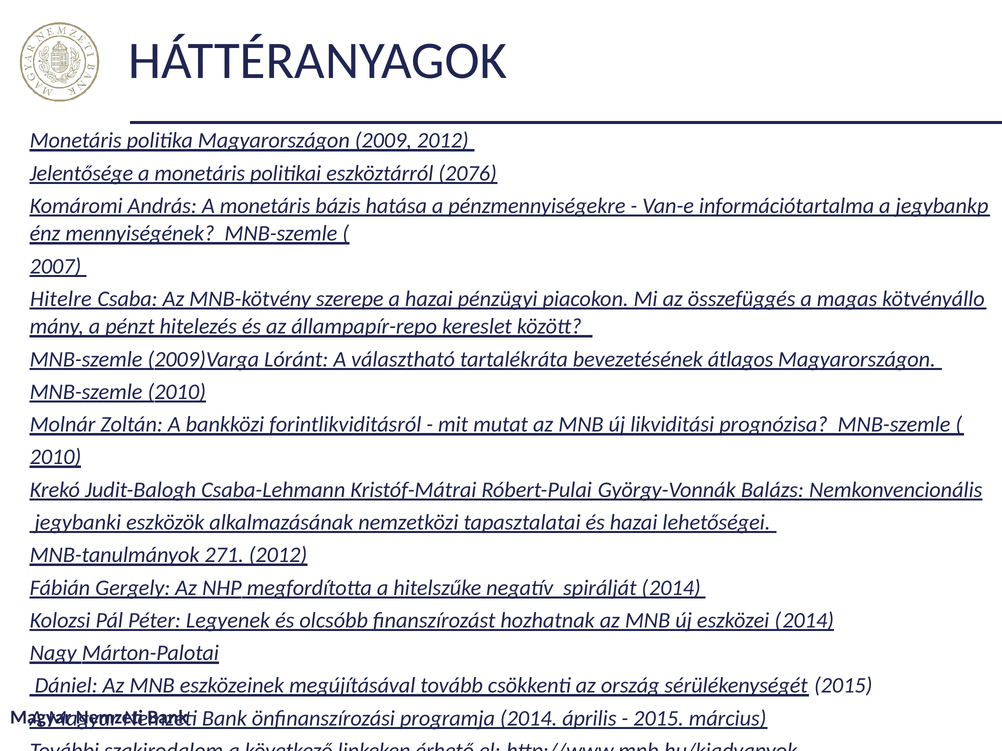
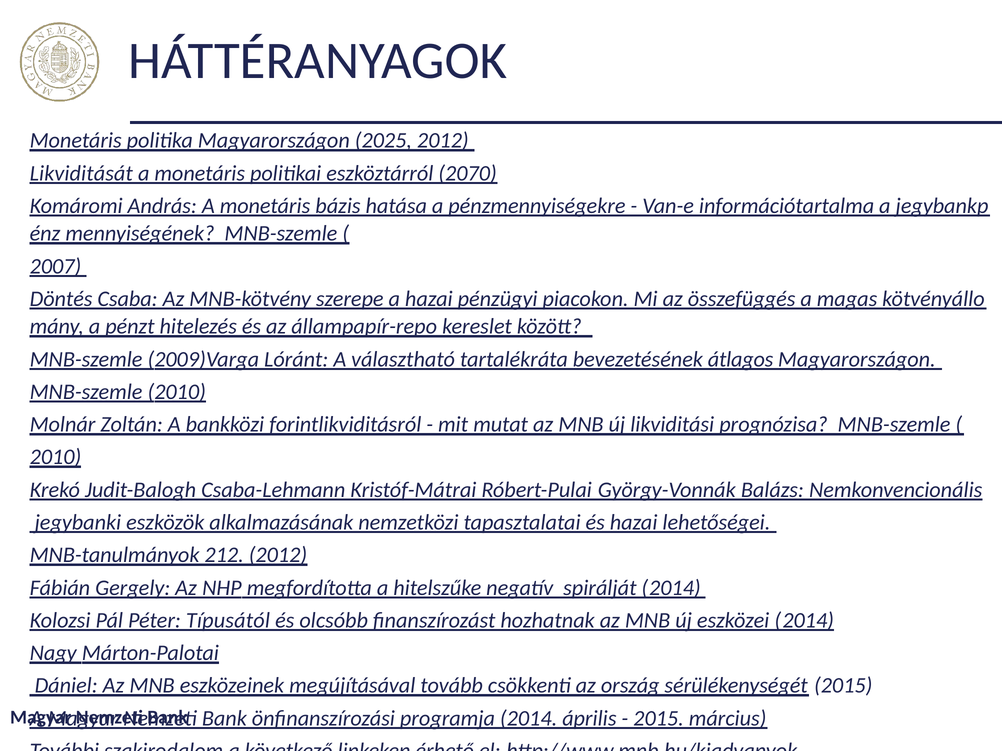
2009: 2009 -> 2025
Jelentősége: Jelentősége -> Likviditását
2076: 2076 -> 2070
Hitelre: Hitelre -> Döntés
271: 271 -> 212
Legyenek: Legyenek -> Típusától
